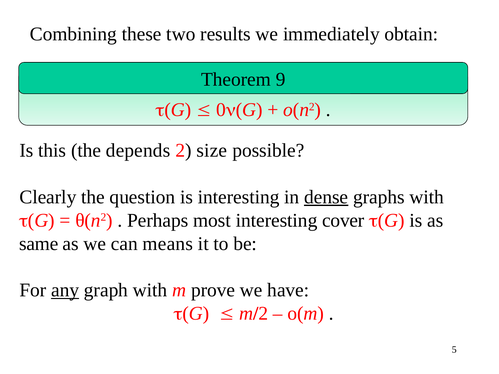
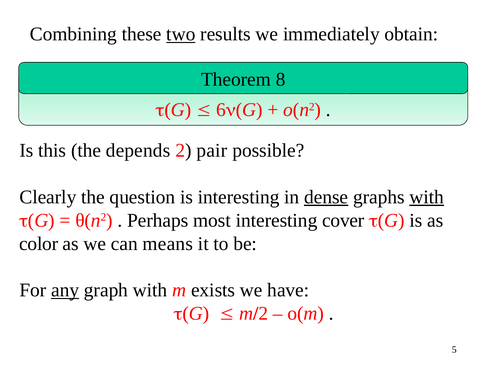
two underline: none -> present
9: 9 -> 8
0: 0 -> 6
size: size -> pair
with at (427, 197) underline: none -> present
same: same -> color
prove: prove -> exists
